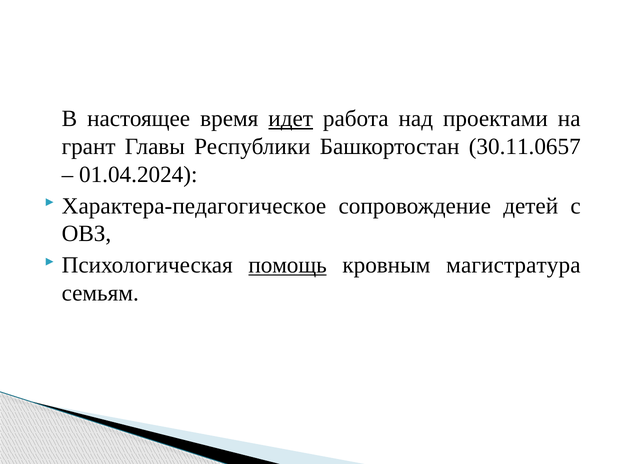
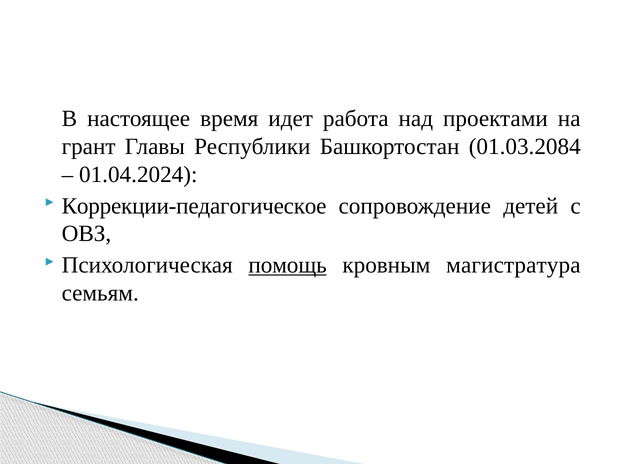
идет underline: present -> none
30.11.0657: 30.11.0657 -> 01.03.2084
Характера-педагогическое: Характера-педагогическое -> Коррекции-педагогическое
